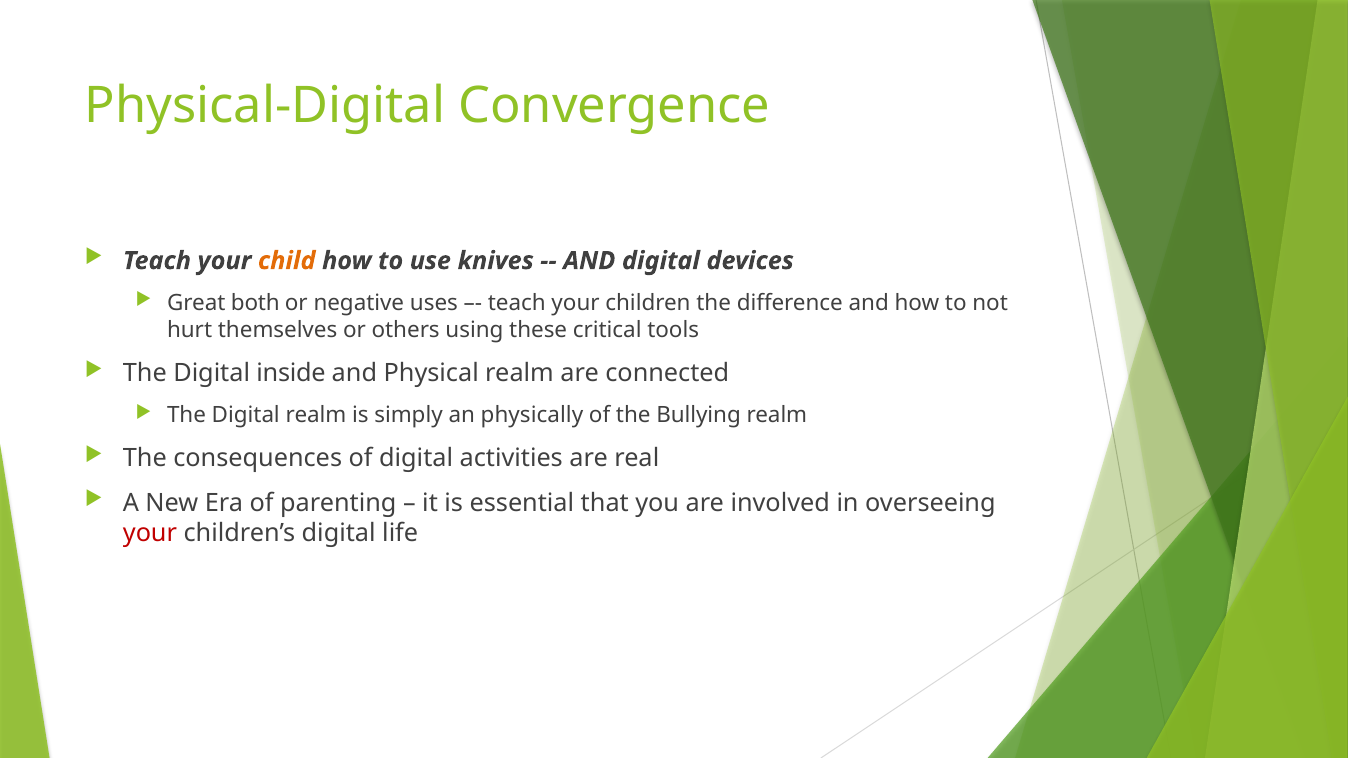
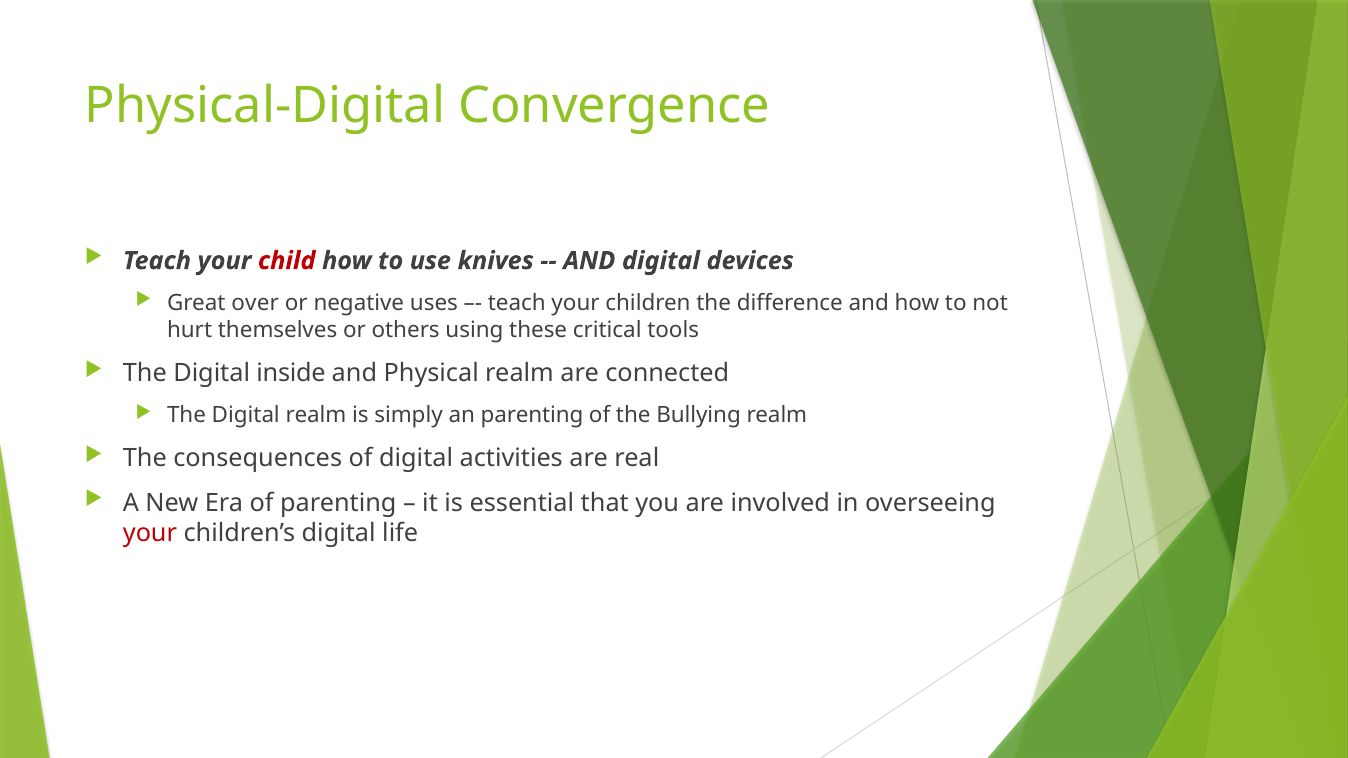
child colour: orange -> red
both: both -> over
an physically: physically -> parenting
